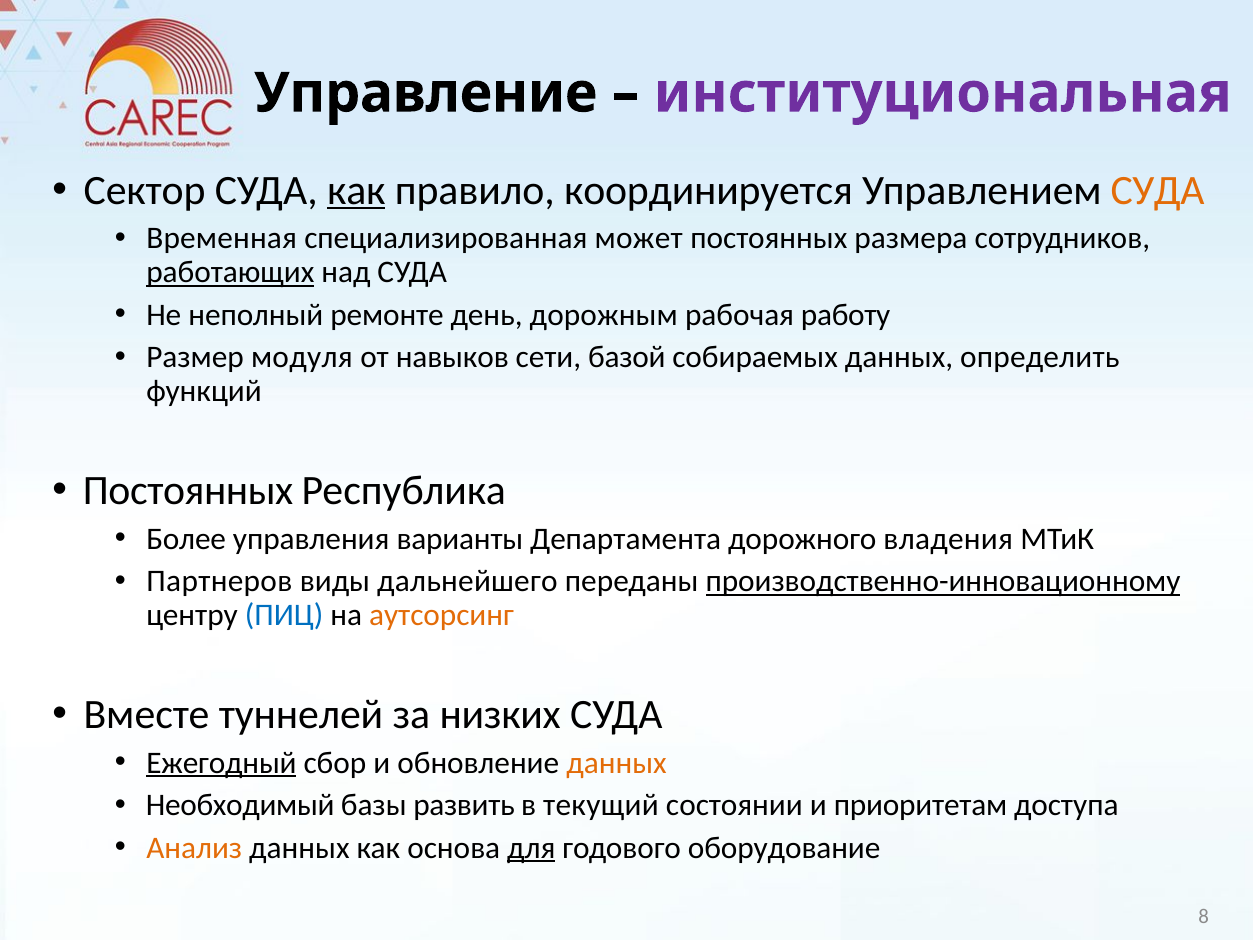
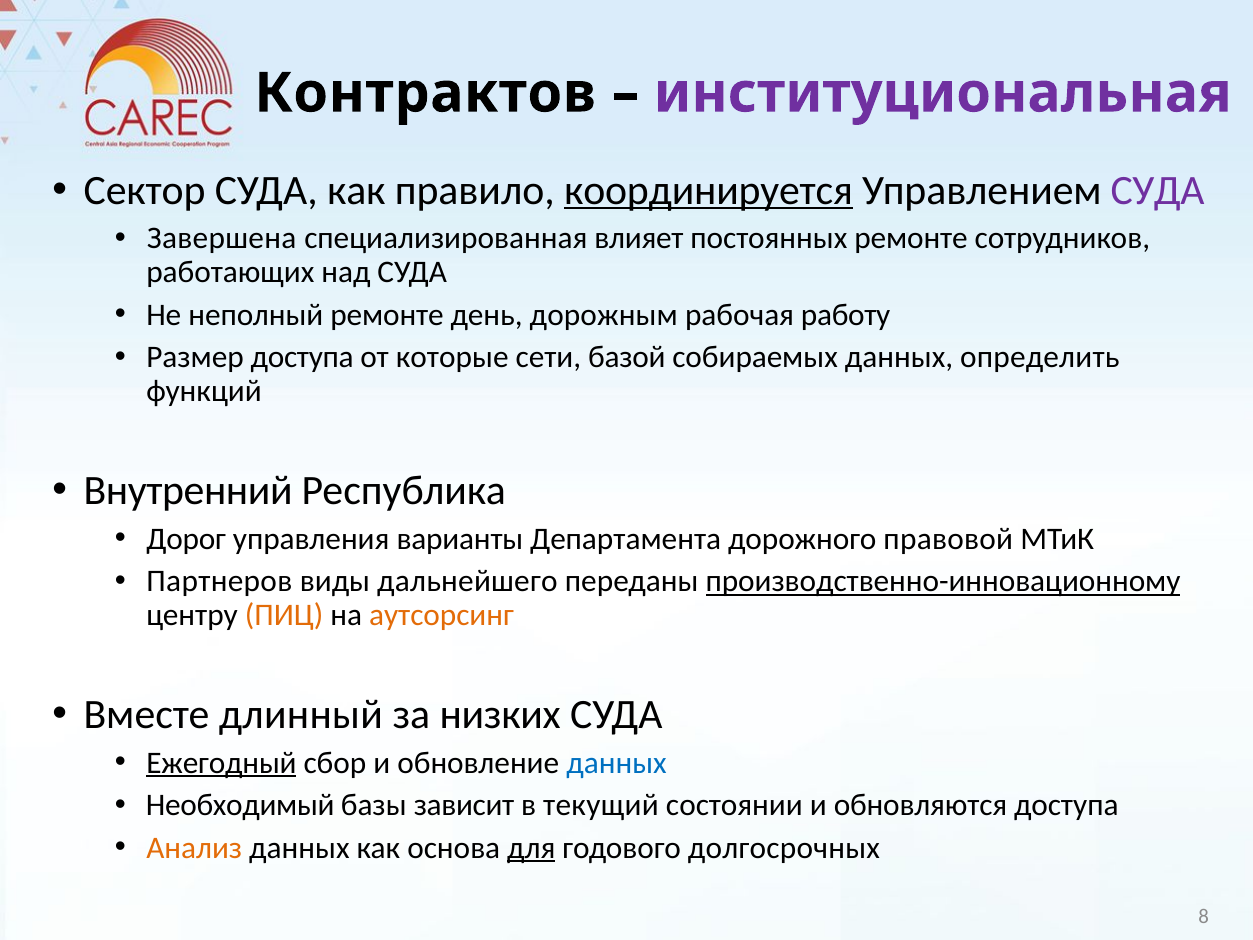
Управление: Управление -> Контрактов
как at (356, 190) underline: present -> none
координируется underline: none -> present
СУДА at (1158, 190) colour: orange -> purple
Временная: Временная -> Завершена
может: может -> влияет
постоянных размера: размера -> ремонте
работающих underline: present -> none
Размер модуля: модуля -> доступа
навыков: навыков -> которые
Постоянных at (188, 490): Постоянных -> Внутренний
Более: Более -> Дорог
владения: владения -> правовой
ПИЦ colour: blue -> orange
туннелей: туннелей -> длинный
данных at (617, 762) colour: orange -> blue
развить: развить -> зависит
приоритетам: приоритетам -> обновляются
оборудование: оборудование -> долгосрочных
